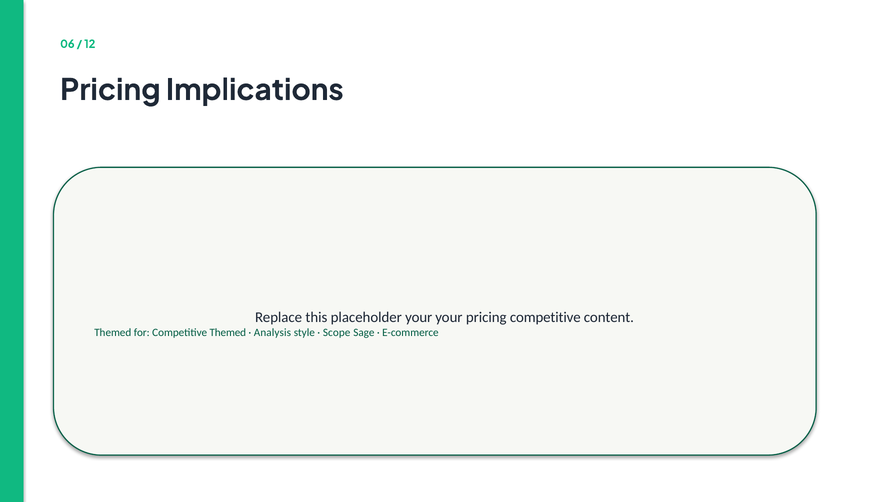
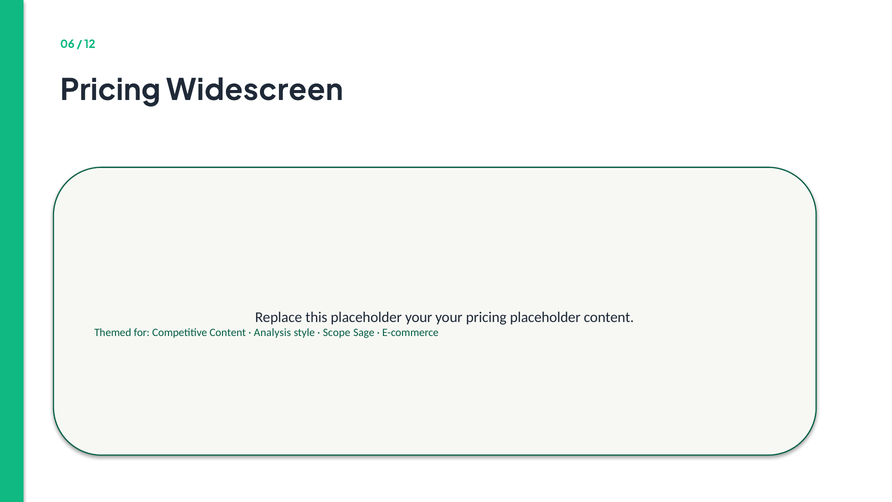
Implications: Implications -> Widescreen
pricing competitive: competitive -> placeholder
Competitive Themed: Themed -> Content
